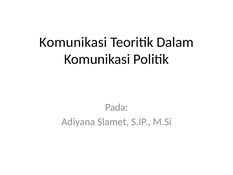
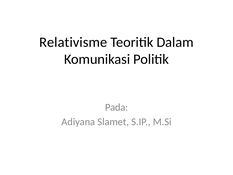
Komunikasi at (73, 42): Komunikasi -> Relativisme
